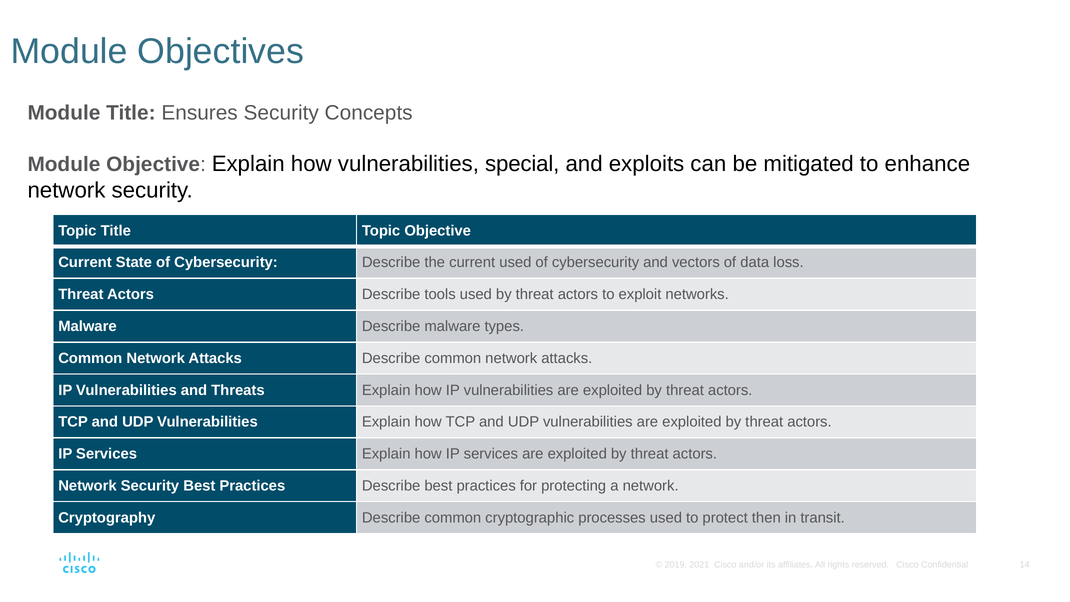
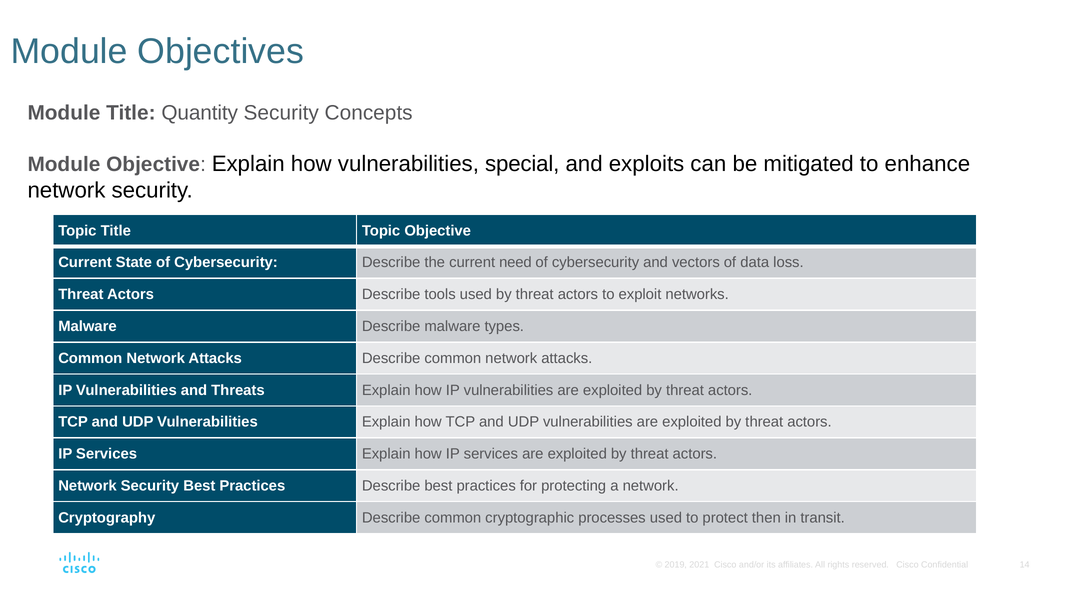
Ensures: Ensures -> Quantity
current used: used -> need
